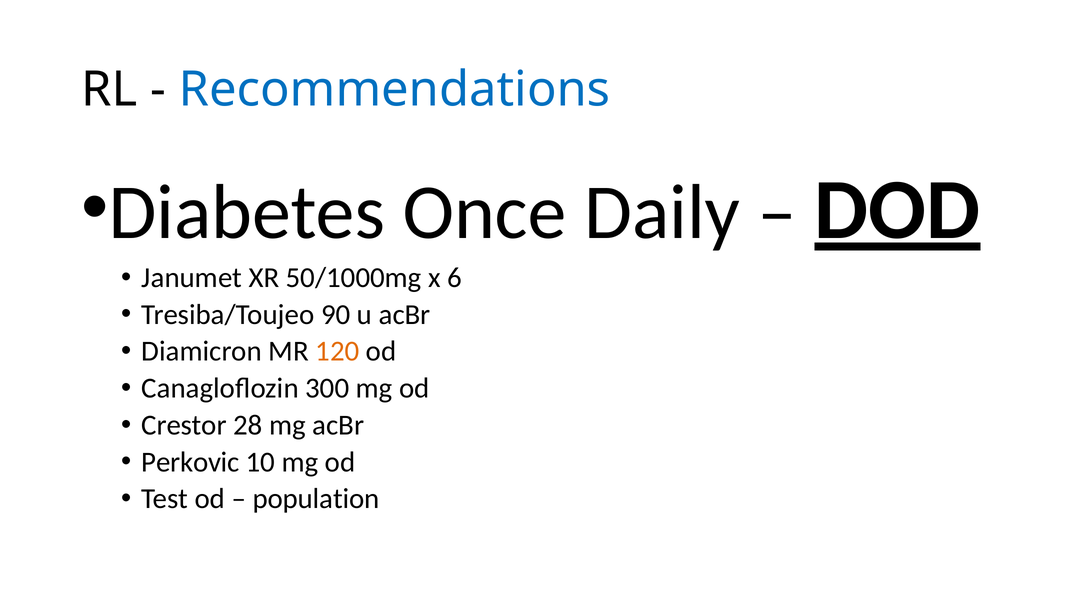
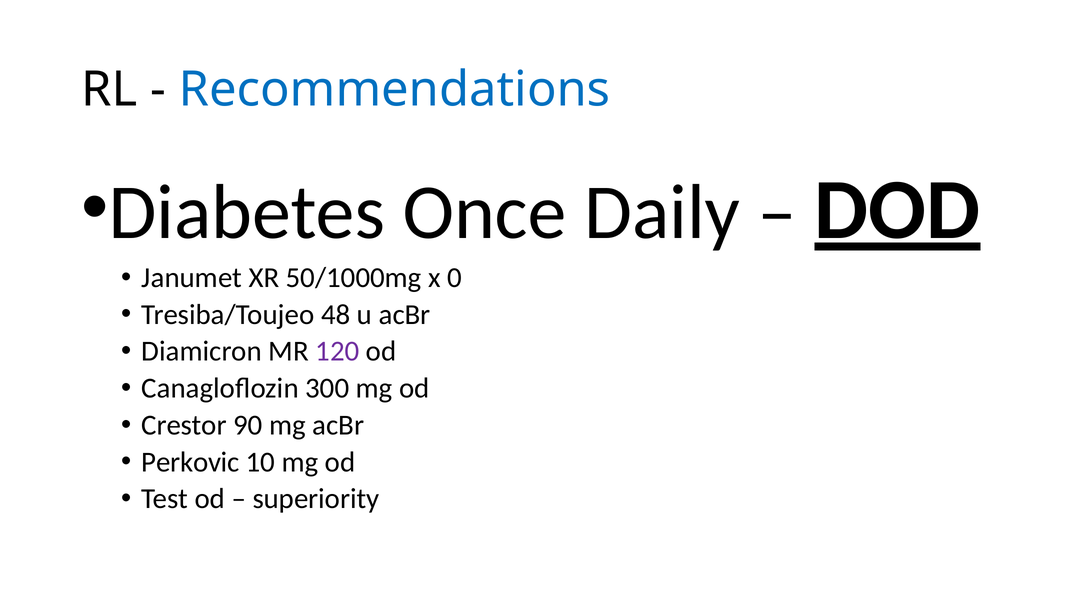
6: 6 -> 0
90: 90 -> 48
120 colour: orange -> purple
28: 28 -> 90
population: population -> superiority
